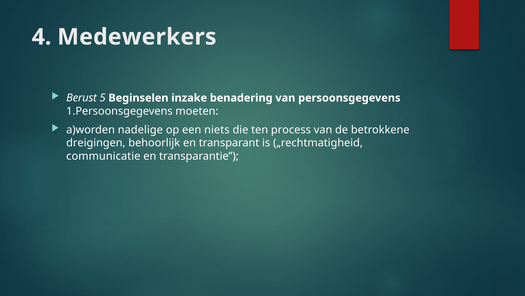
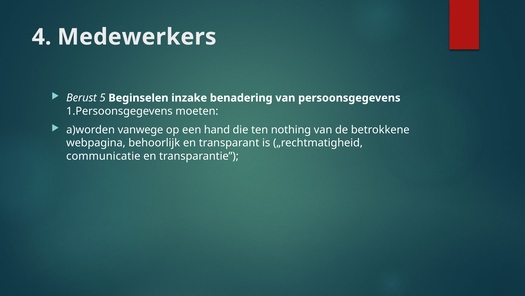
nadelige: nadelige -> vanwege
niets: niets -> hand
process: process -> nothing
dreigingen: dreigingen -> webpagina
